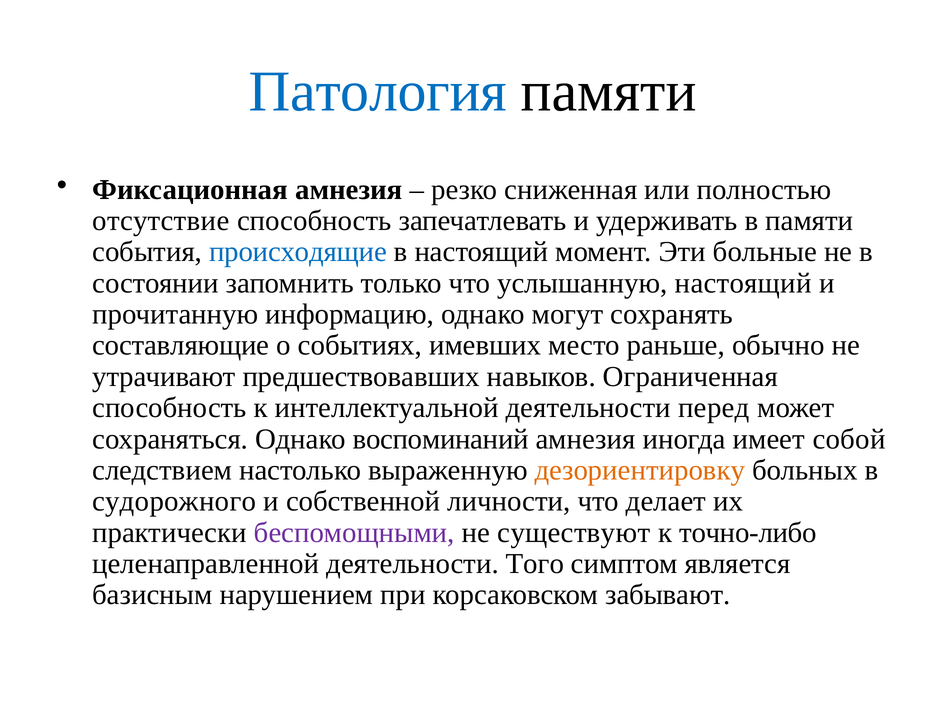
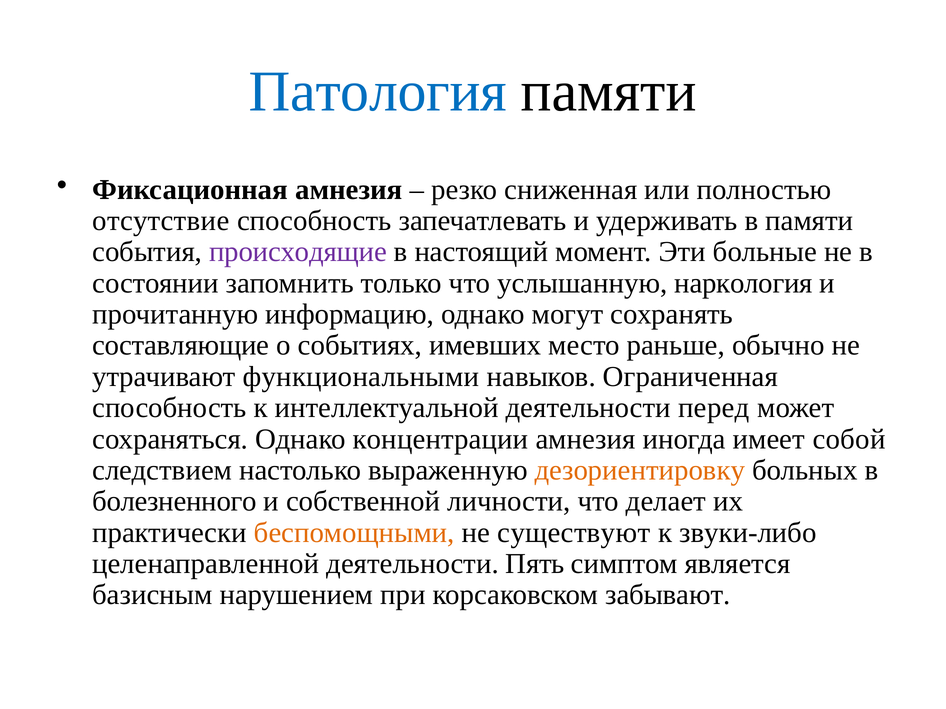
происходящие colour: blue -> purple
услышанную настоящий: настоящий -> наркология
предшествовавших: предшествовавших -> функциональными
воспоминаний: воспоминаний -> концентрации
судорожного: судорожного -> болезненного
беспомощными colour: purple -> orange
точно-либо: точно-либо -> звуки-либо
Того: Того -> Пять
